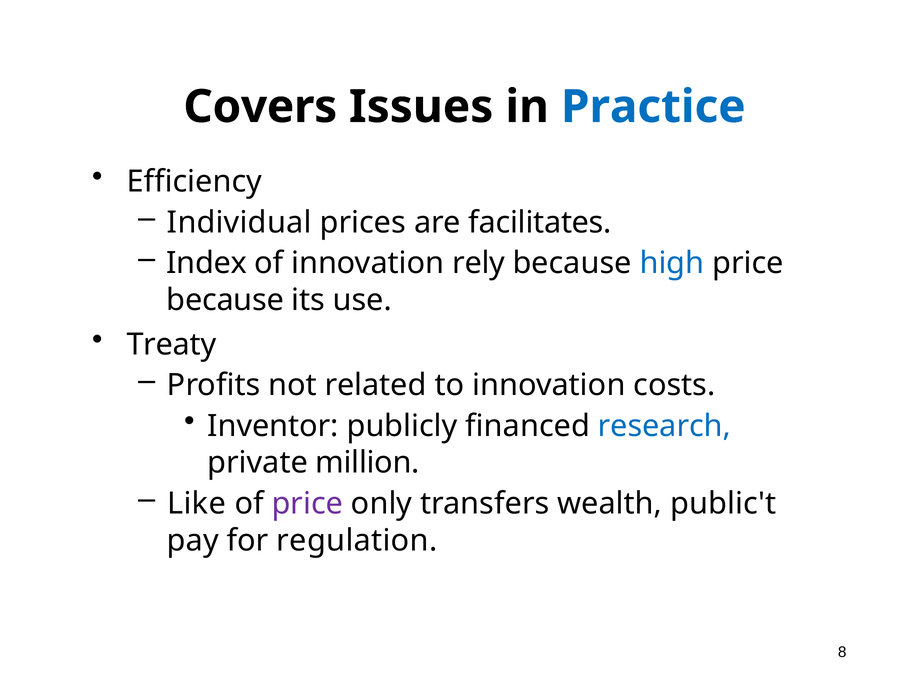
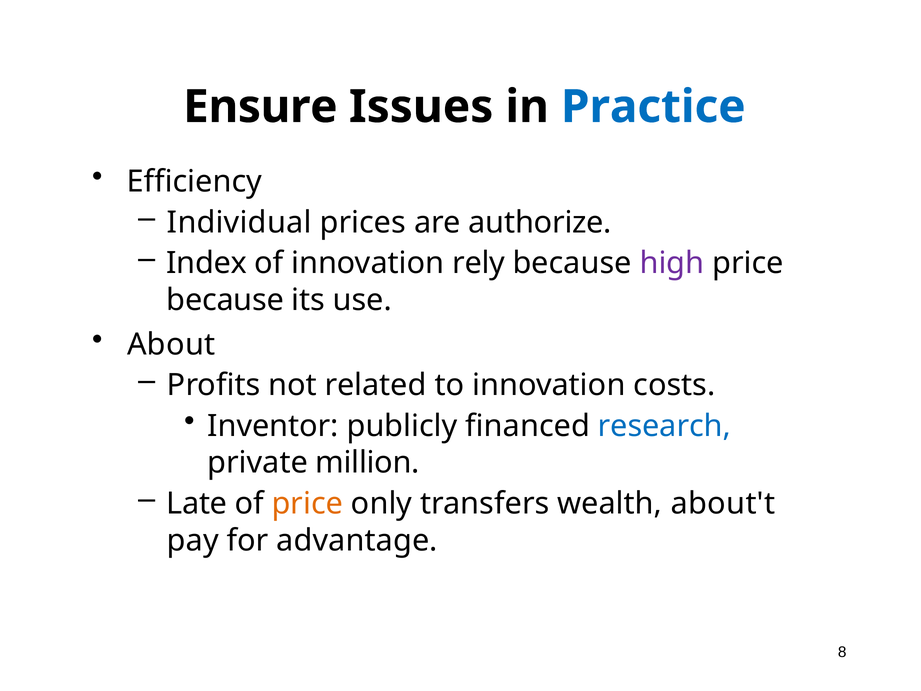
Covers: Covers -> Ensure
facilitates: facilitates -> authorize
high colour: blue -> purple
Treaty: Treaty -> About
Like: Like -> Late
price at (307, 503) colour: purple -> orange
public't: public't -> about't
regulation: regulation -> advantage
